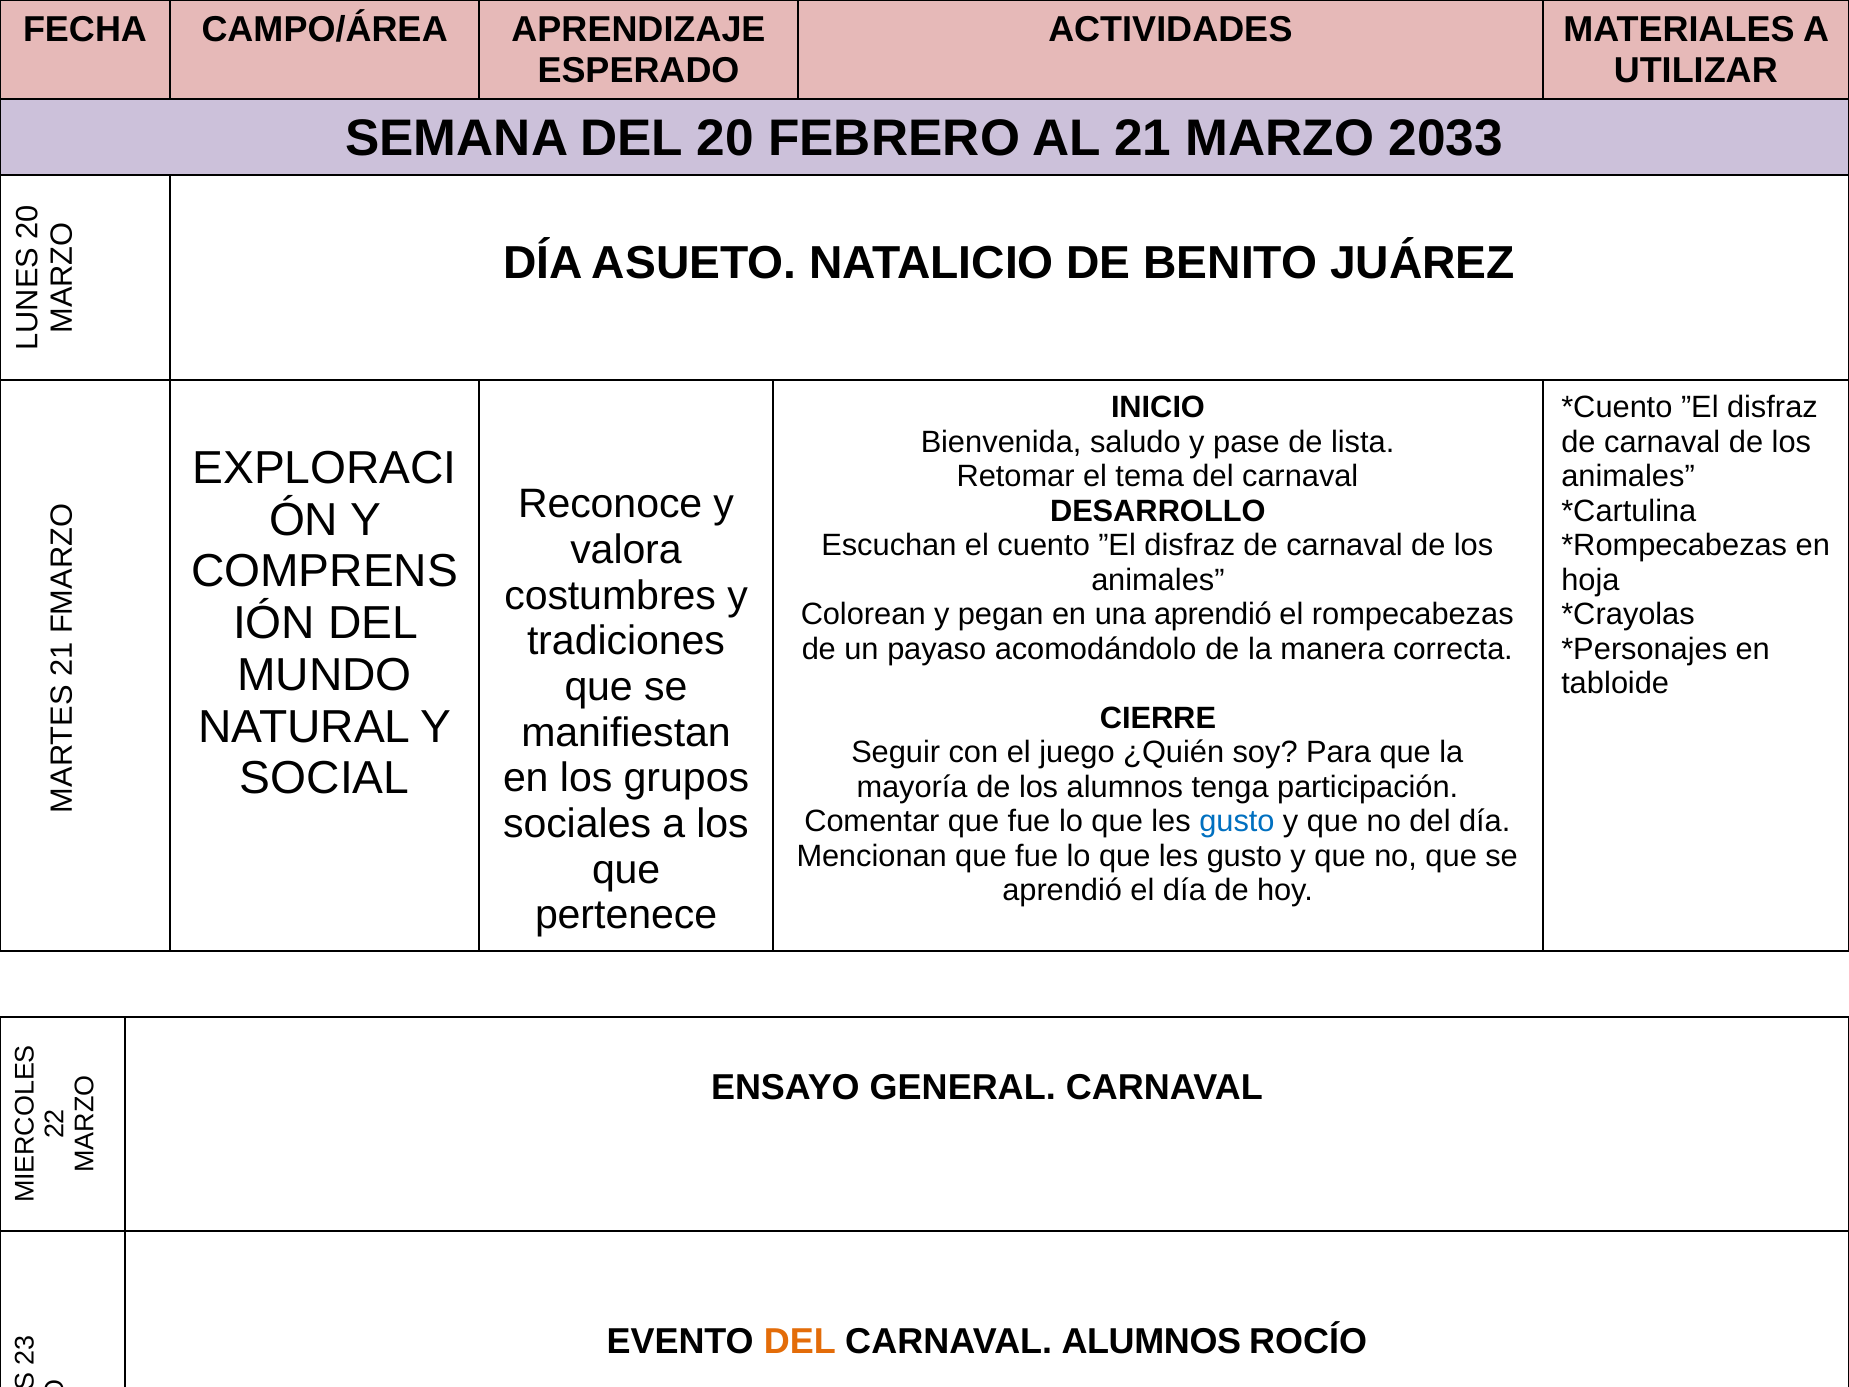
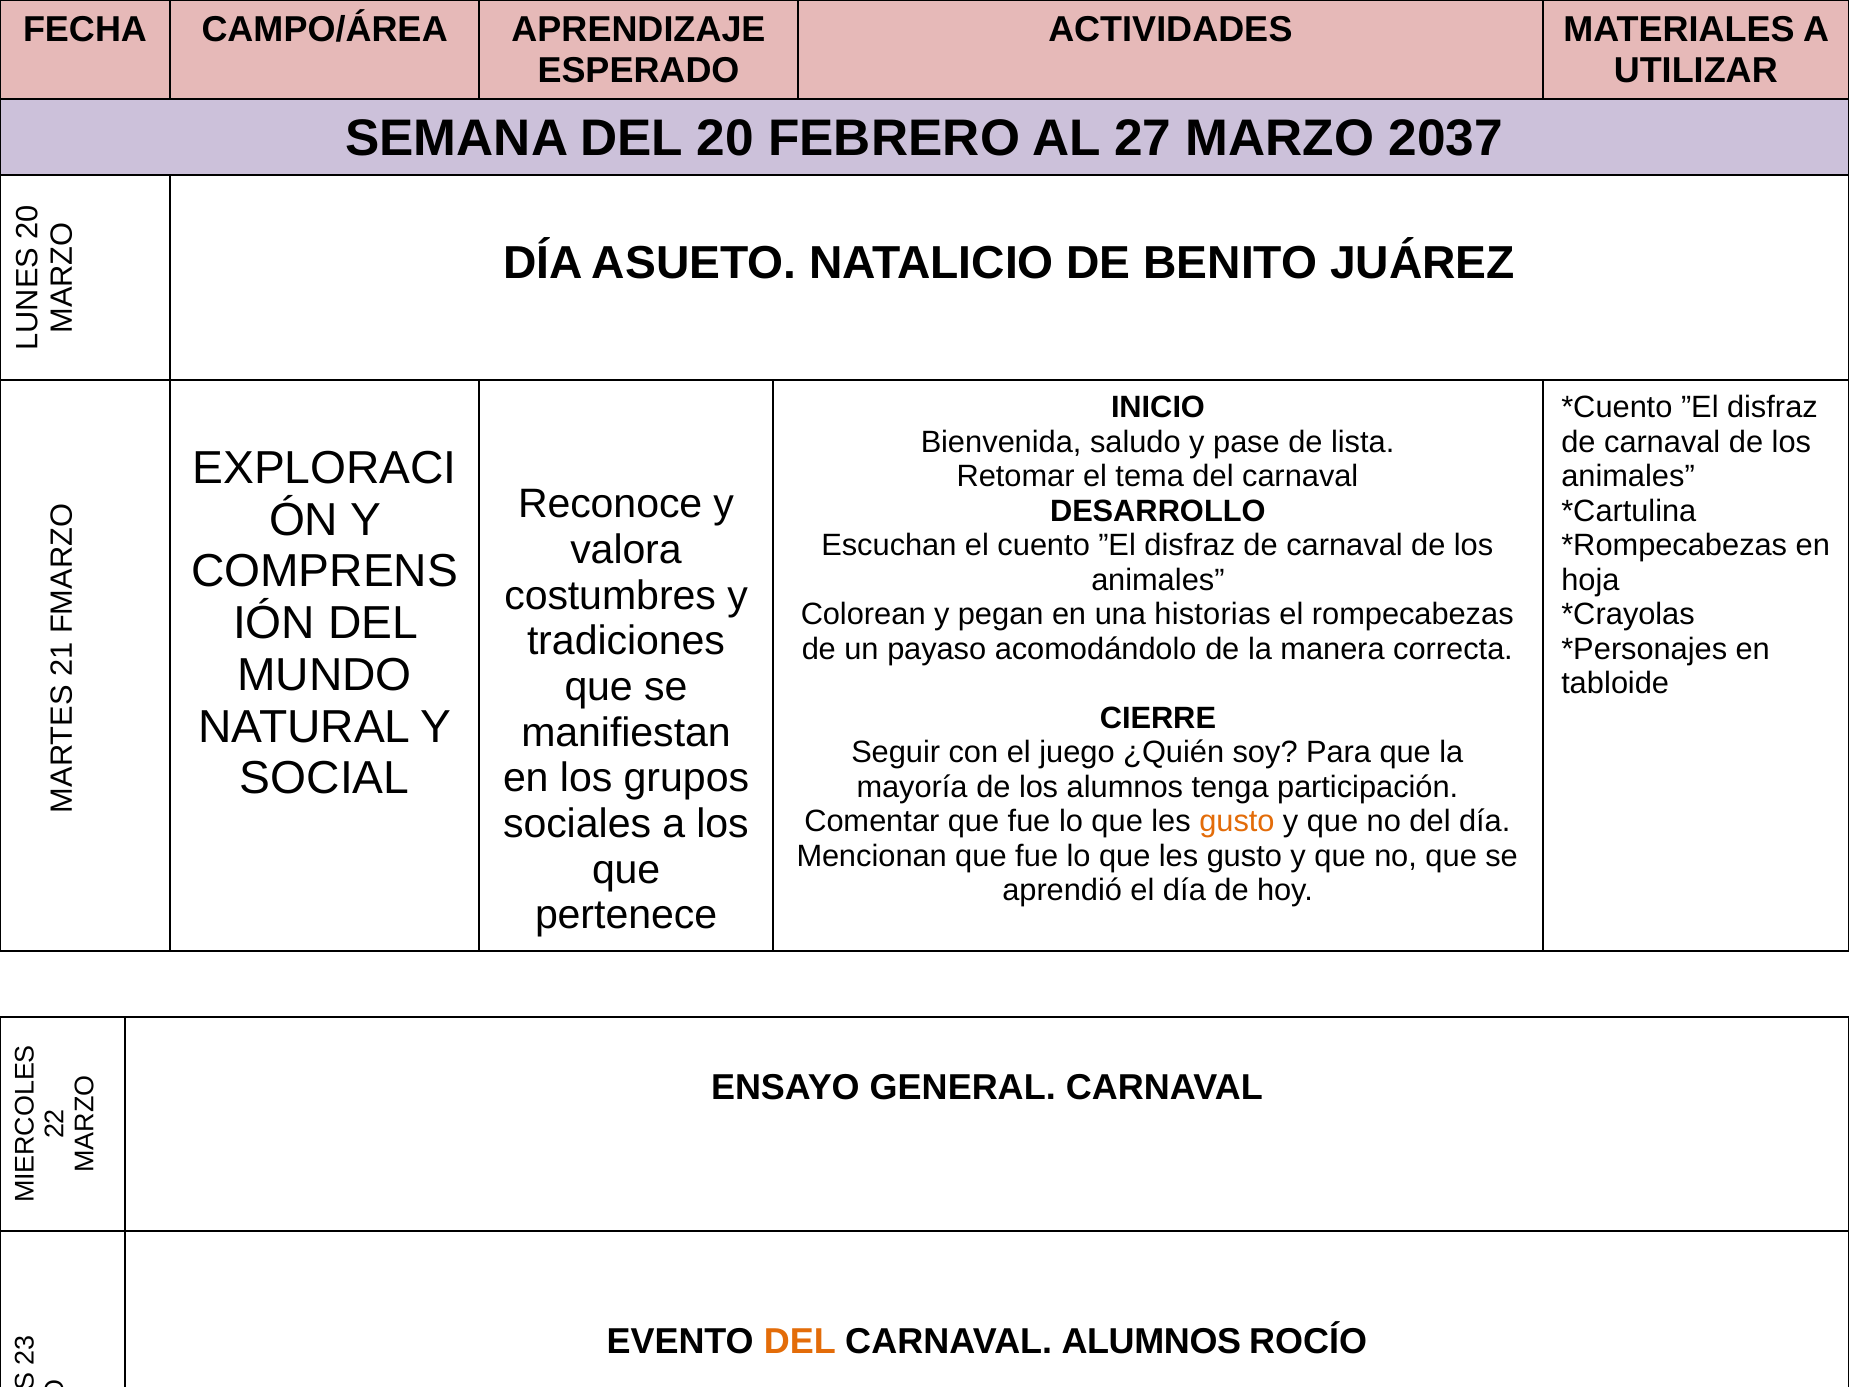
21: 21 -> 27
2033: 2033 -> 2037
una aprendió: aprendió -> historias
gusto at (1237, 821) colour: blue -> orange
